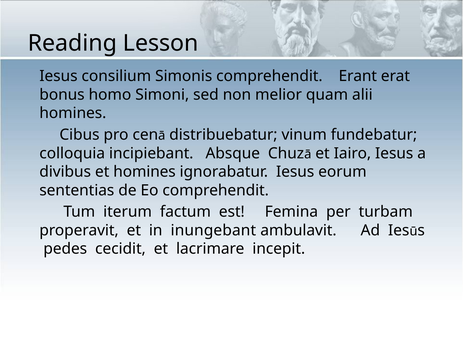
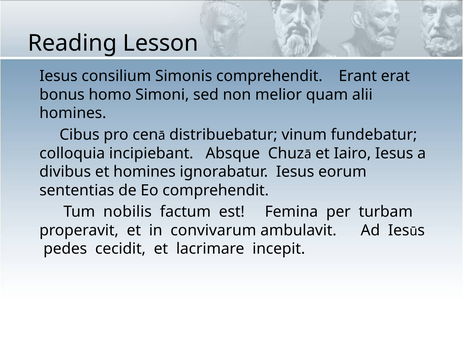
iterum: iterum -> nobilis
inungebant: inungebant -> convivarum
